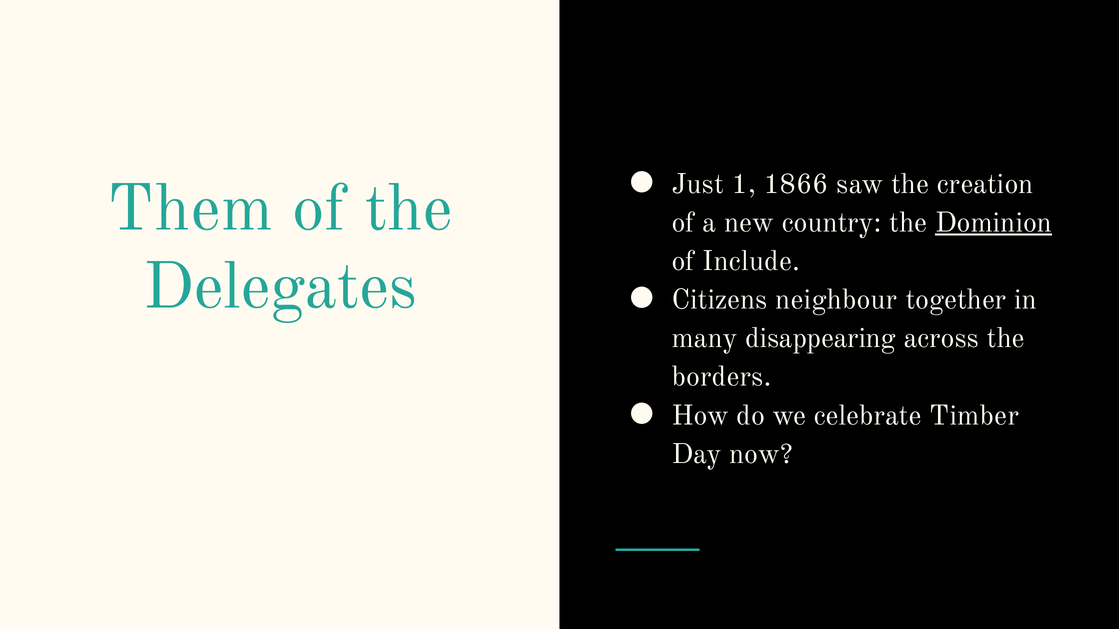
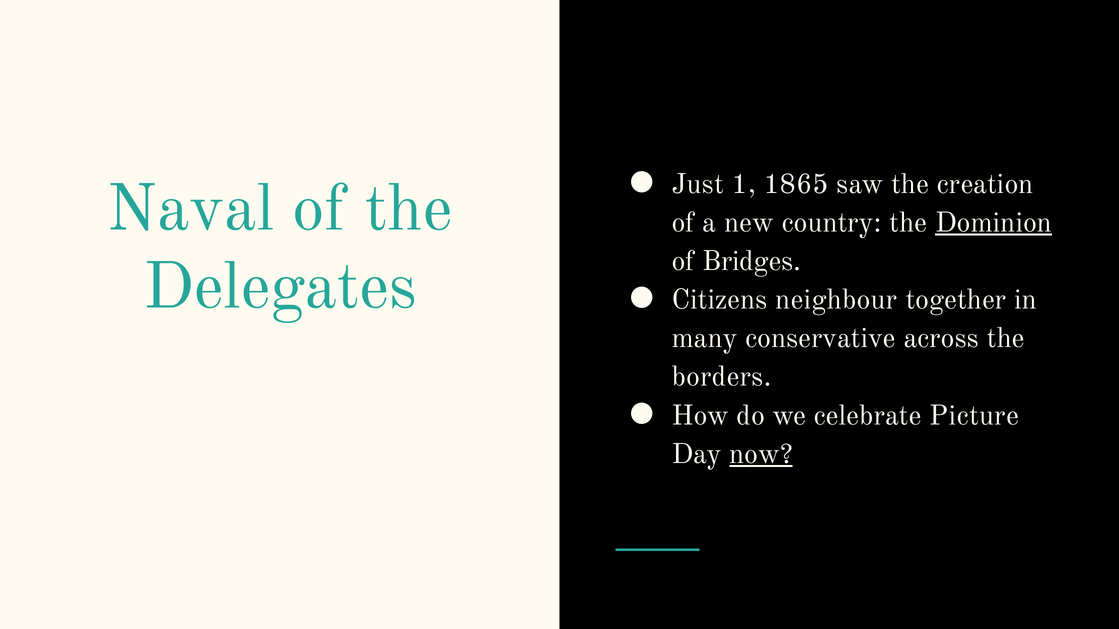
1866: 1866 -> 1865
Them: Them -> Naval
Include: Include -> Bridges
disappearing: disappearing -> conservative
Timber: Timber -> Picture
now underline: none -> present
